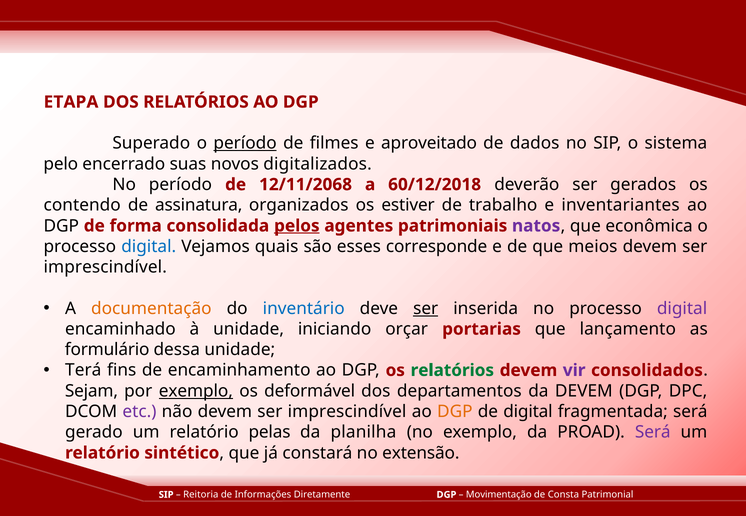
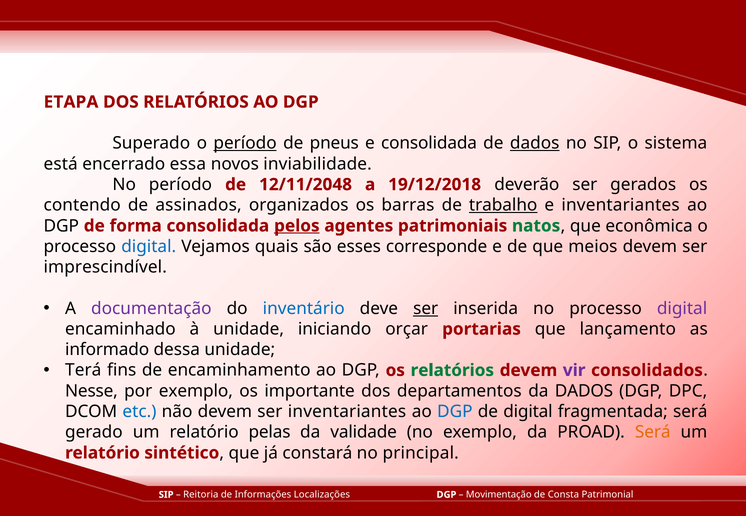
filmes: filmes -> pneus
e aproveitado: aproveitado -> consolidada
dados at (535, 143) underline: none -> present
pelo: pelo -> está
suas: suas -> essa
digitalizados: digitalizados -> inviabilidade
12/11/2068: 12/11/2068 -> 12/11/2048
60/12/2018: 60/12/2018 -> 19/12/2018
assinatura: assinatura -> assinados
estiver: estiver -> barras
trabalho underline: none -> present
natos colour: purple -> green
documentação colour: orange -> purple
formulário: formulário -> informado
Sejam: Sejam -> Nesse
exemplo at (196, 391) underline: present -> none
deformável: deformável -> importante
da DEVEM: DEVEM -> DADOS
etc colour: purple -> blue
não devem ser imprescindível: imprescindível -> inventariantes
DGP at (455, 412) colour: orange -> blue
planilha: planilha -> validade
Será at (653, 433) colour: purple -> orange
extensão: extensão -> principal
Diretamente: Diretamente -> Localizações
